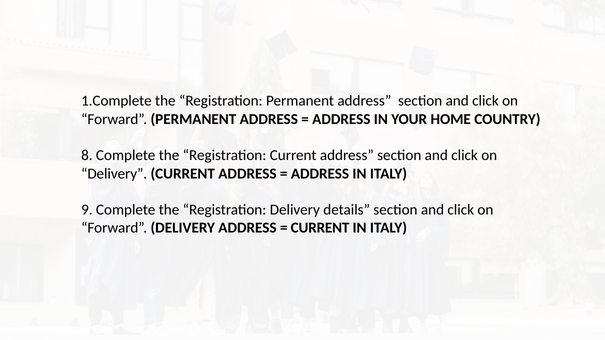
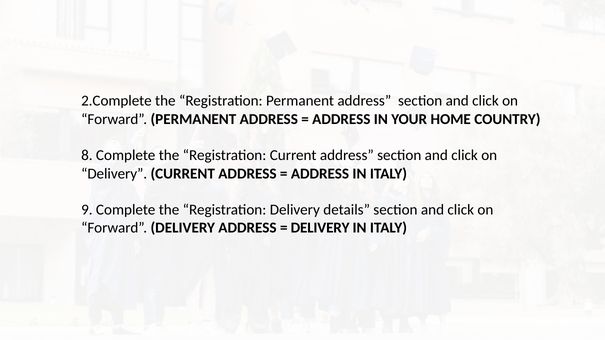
1.Complete: 1.Complete -> 2.Complete
CURRENT at (320, 228): CURRENT -> DELIVERY
